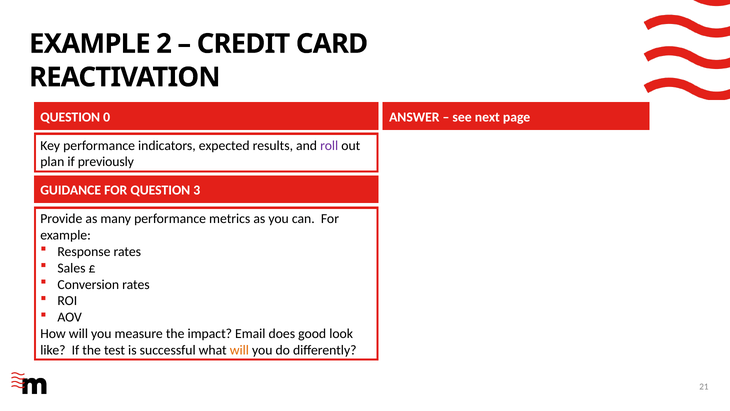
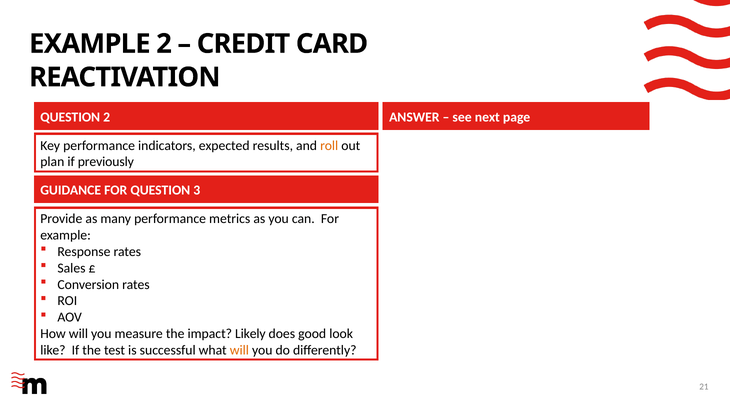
QUESTION 0: 0 -> 2
roll colour: purple -> orange
Email: Email -> Likely
